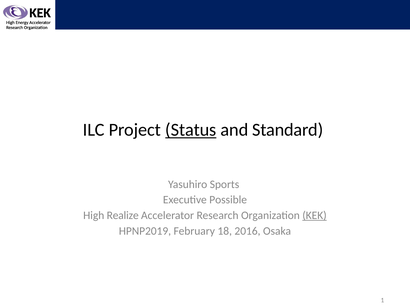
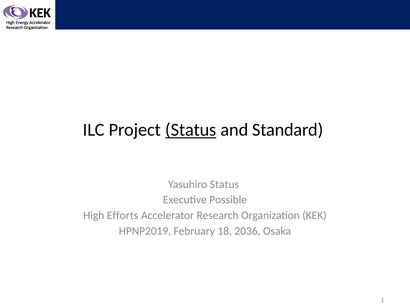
Yasuhiro Sports: Sports -> Status
Realize: Realize -> Efforts
KEK at (315, 215) underline: present -> none
2016: 2016 -> 2036
